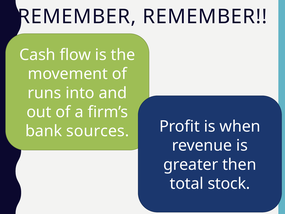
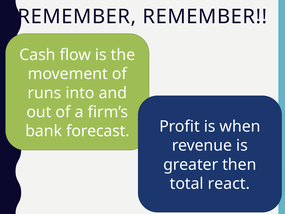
sources: sources -> forecast
stock: stock -> react
